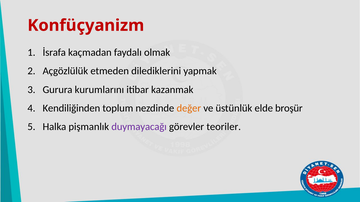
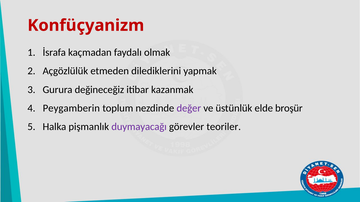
kurumlarını: kurumlarını -> değineceğiz
Kendiliğinden: Kendiliğinden -> Peygamberin
değer colour: orange -> purple
